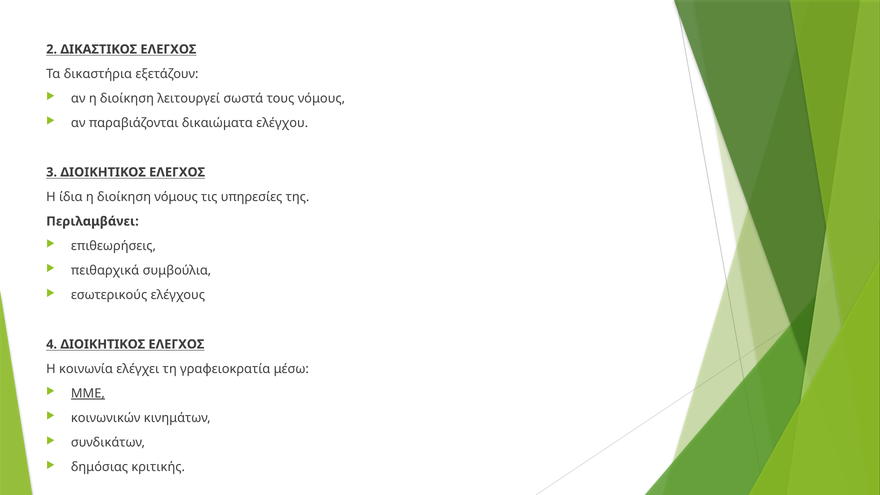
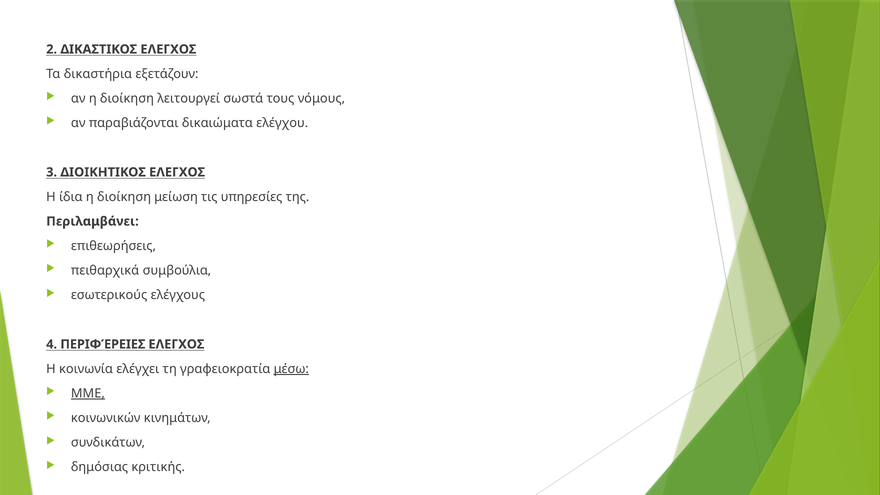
διοίκηση νόμους: νόμους -> μείωση
4 ΔΙΟΙΚΗΤΙΚΟΣ: ΔΙΟΙΚΗΤΙΚΟΣ -> ΠΕΡΙΦΈΡΕΙΕΣ
μέσω underline: none -> present
